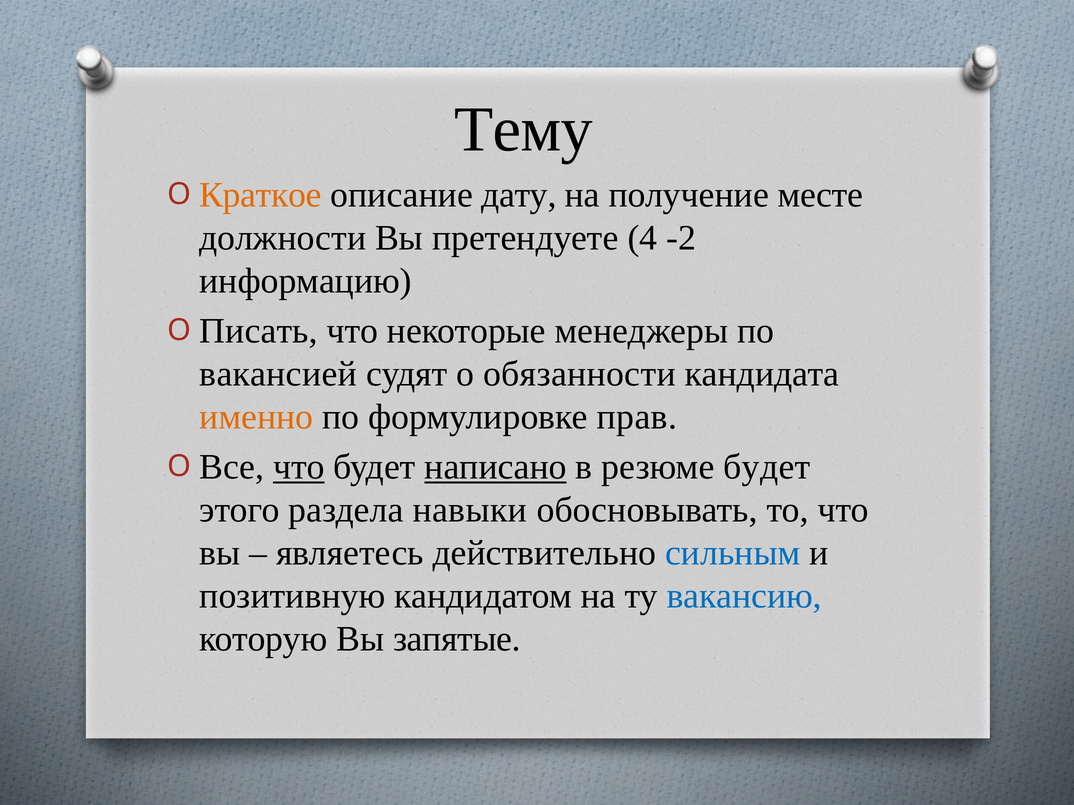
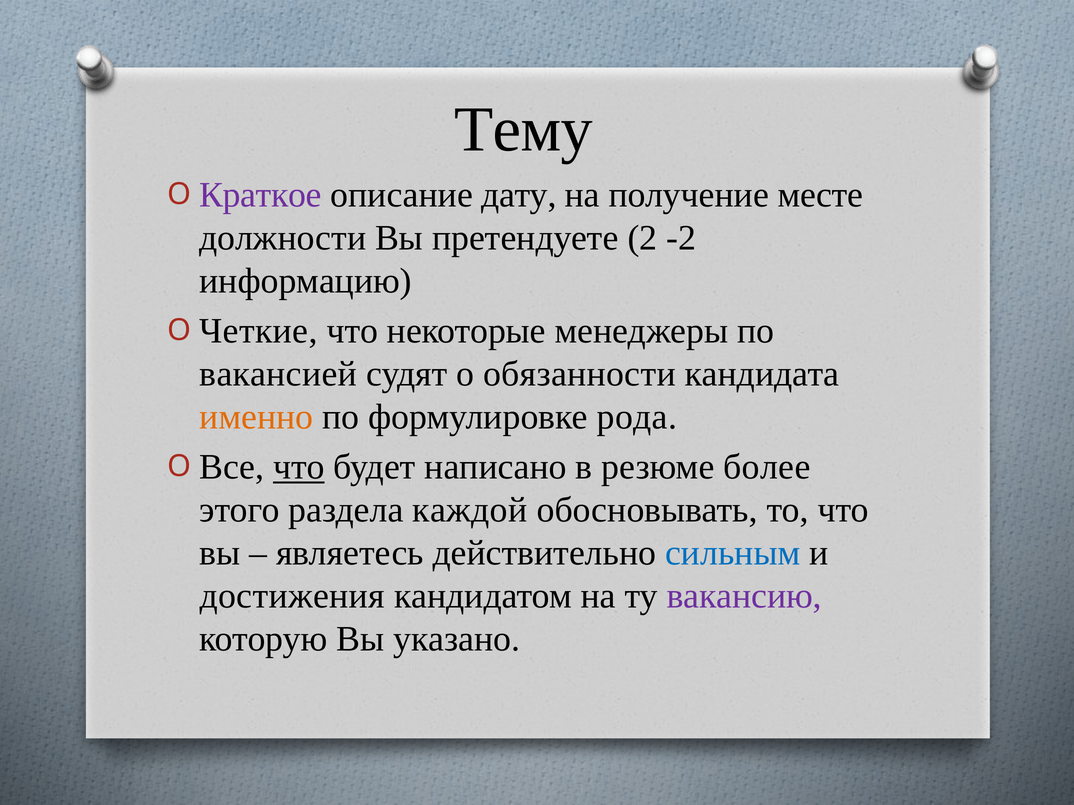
Краткое colour: orange -> purple
4: 4 -> 2
Писать: Писать -> Четкие
прав: прав -> рода
написано underline: present -> none
резюме будет: будет -> более
навыки: навыки -> каждой
позитивную: позитивную -> достижения
вакансию colour: blue -> purple
запятые: запятые -> указано
